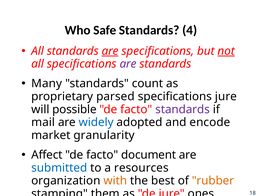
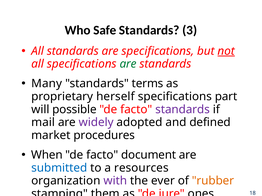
4: 4 -> 3
are at (110, 51) underline: present -> none
are at (128, 64) colour: purple -> green
count: count -> terms
parsed: parsed -> herself
specifications jure: jure -> part
widely colour: blue -> purple
encode: encode -> defined
granularity: granularity -> procedures
Affect: Affect -> When
with colour: orange -> purple
best: best -> ever
